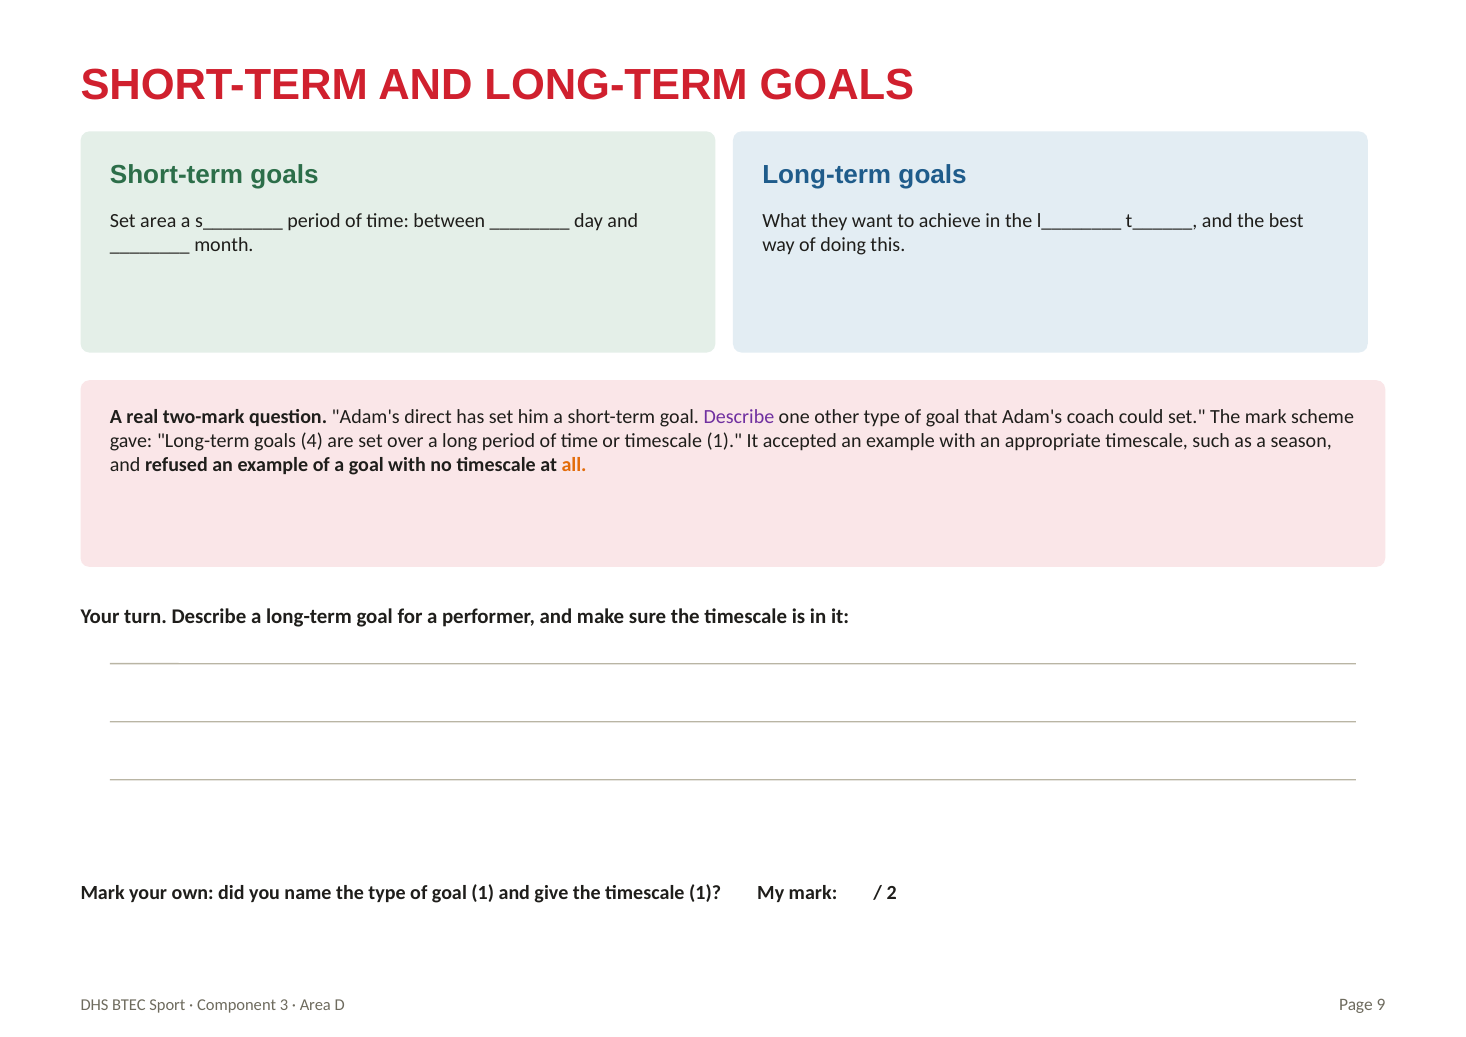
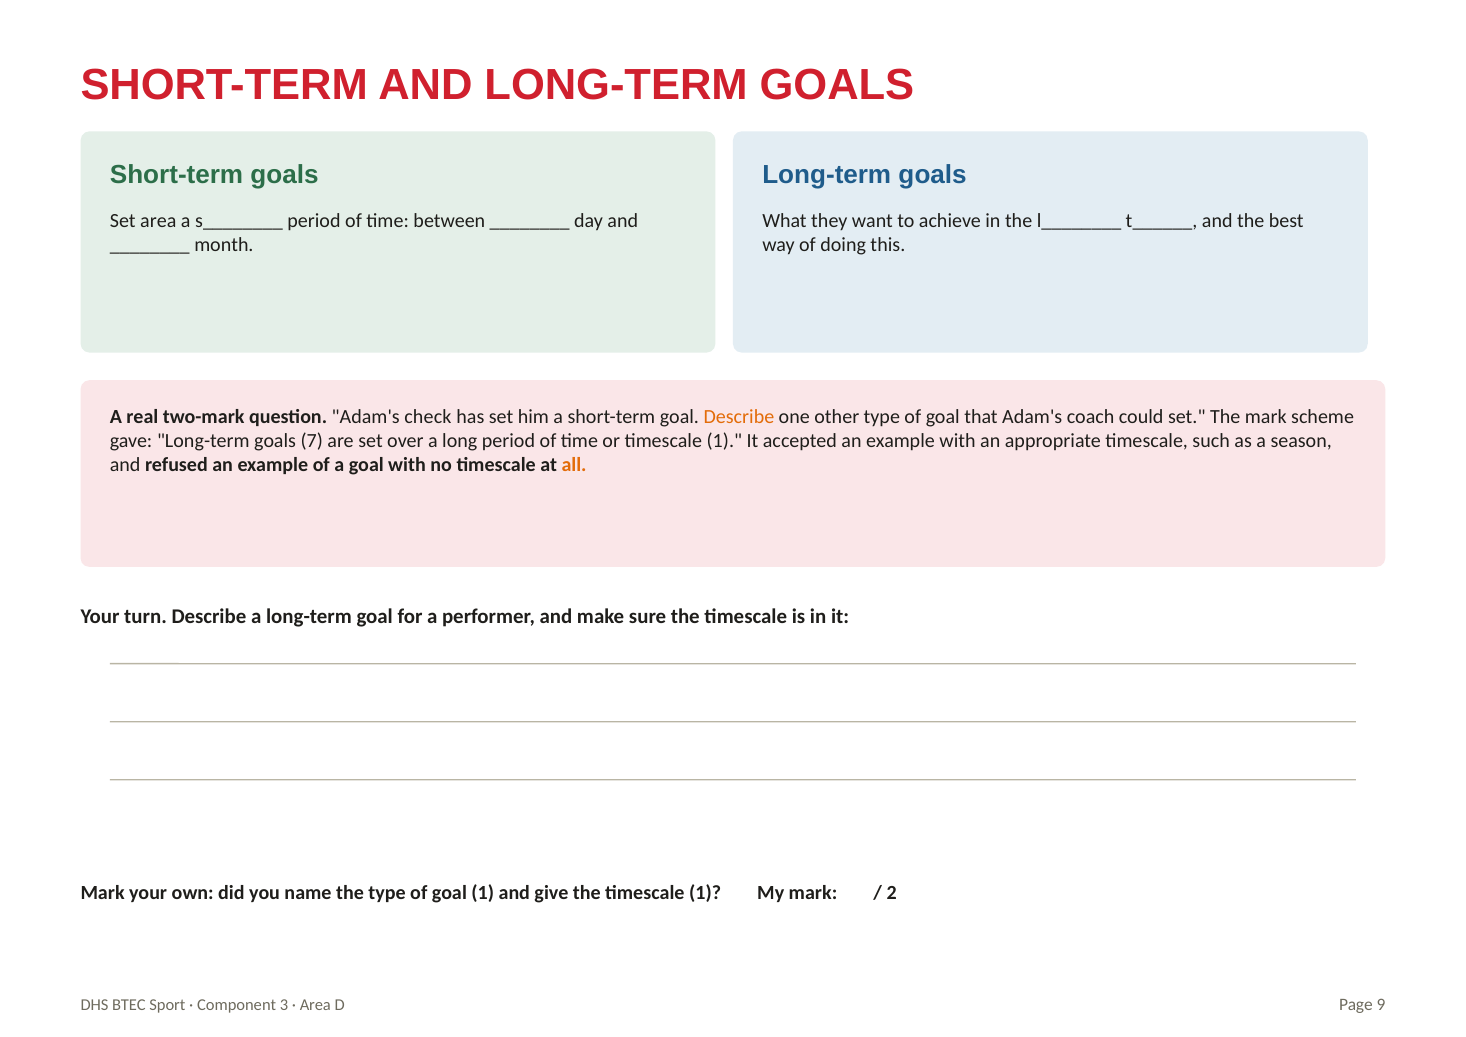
direct: direct -> check
Describe at (739, 417) colour: purple -> orange
4: 4 -> 7
